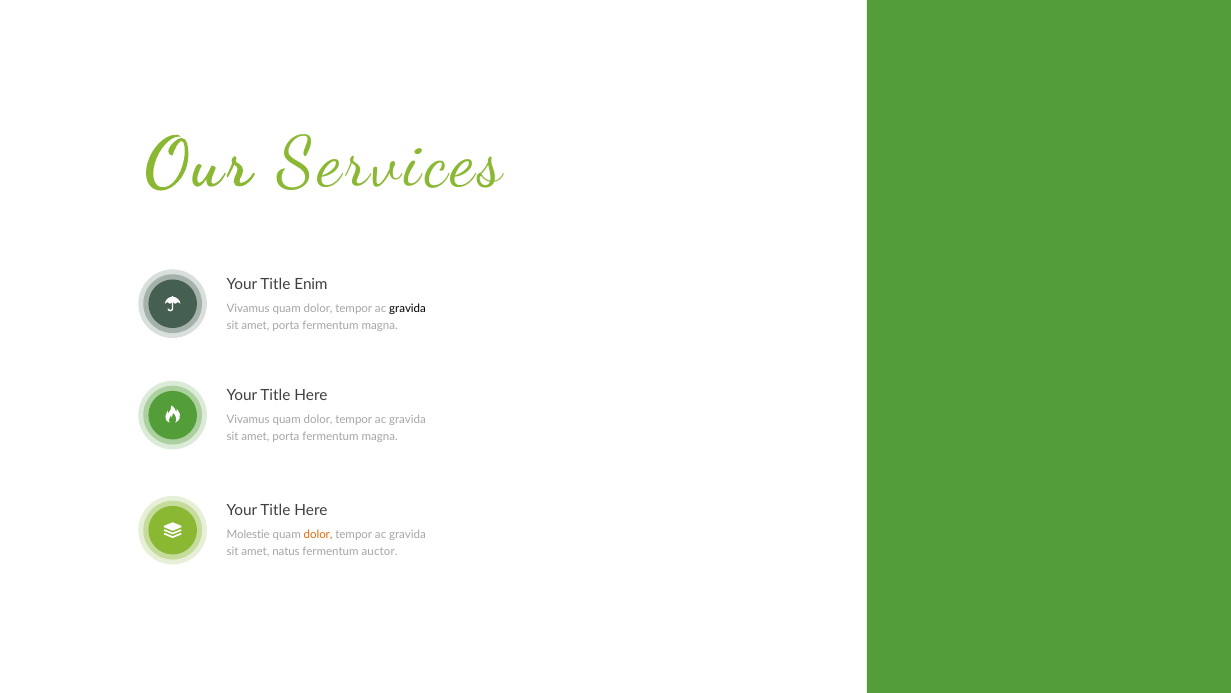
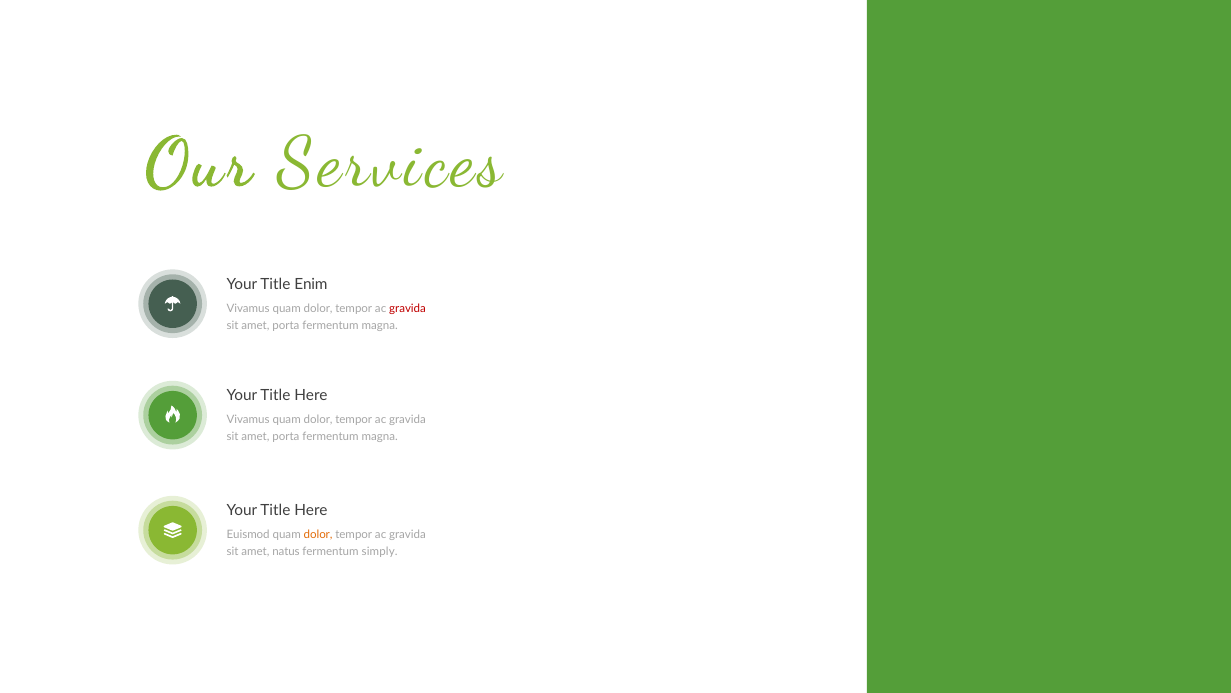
gravida at (407, 308) colour: black -> red
Molestie: Molestie -> Euismod
auctor: auctor -> simply
